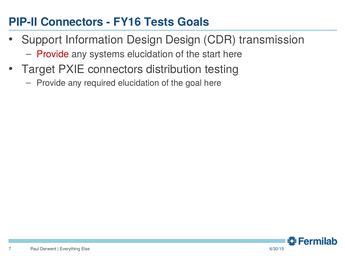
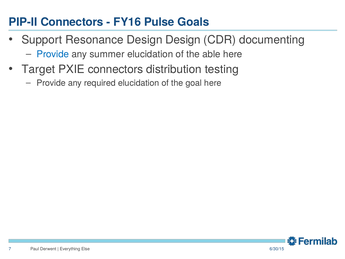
Tests: Tests -> Pulse
Information: Information -> Resonance
transmission: transmission -> documenting
Provide at (53, 54) colour: red -> blue
systems: systems -> summer
start: start -> able
